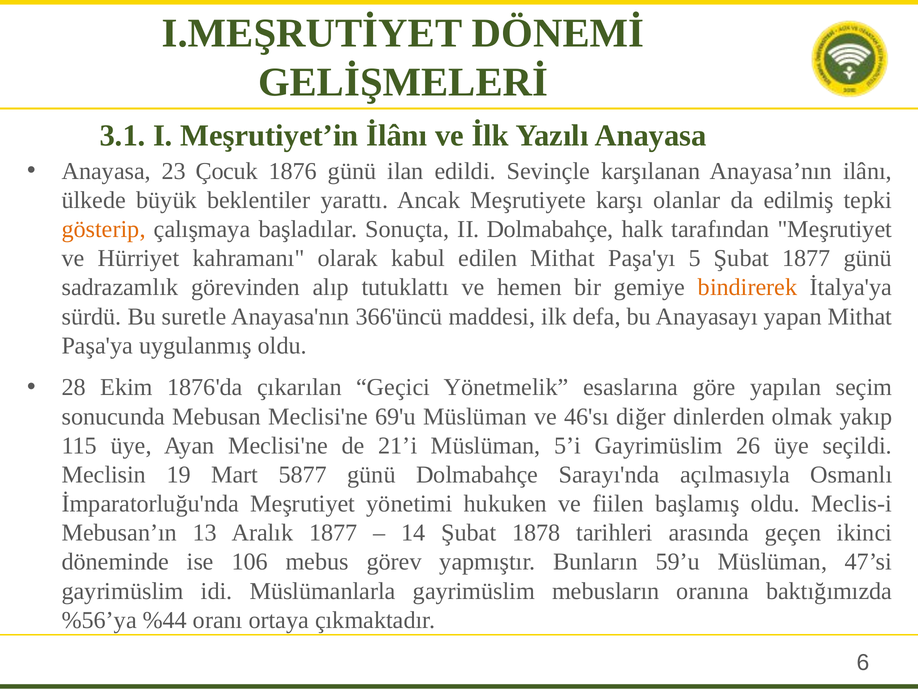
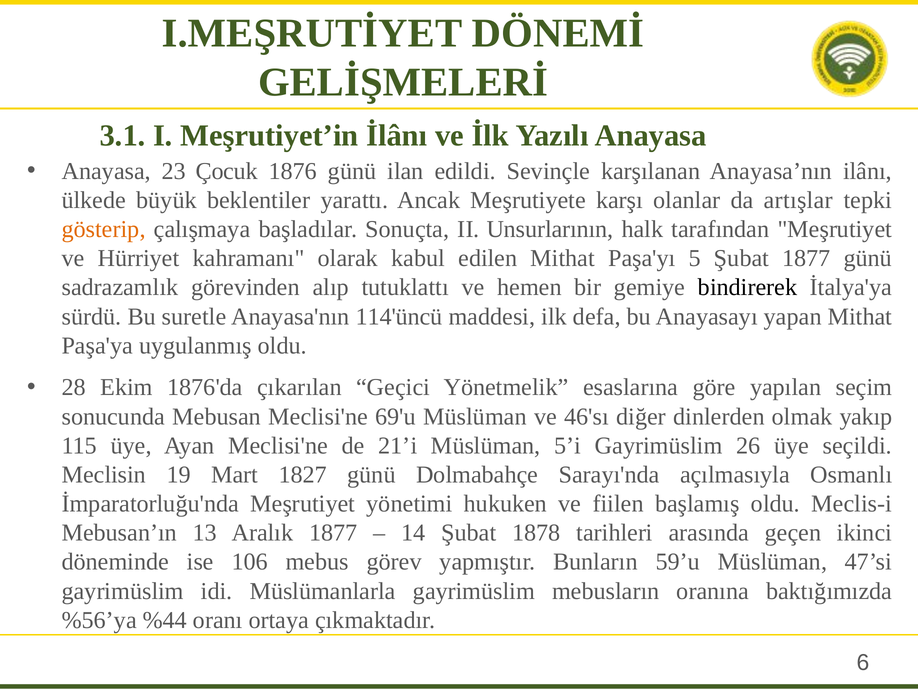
edilmiş: edilmiş -> artışlar
II Dolmabahçe: Dolmabahçe -> Unsurlarının
bindirerek colour: orange -> black
366'üncü: 366'üncü -> 114'üncü
5877: 5877 -> 1827
